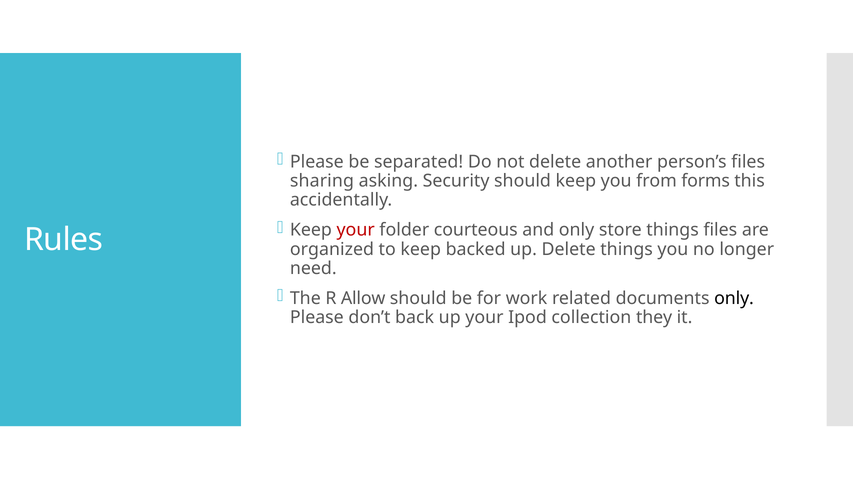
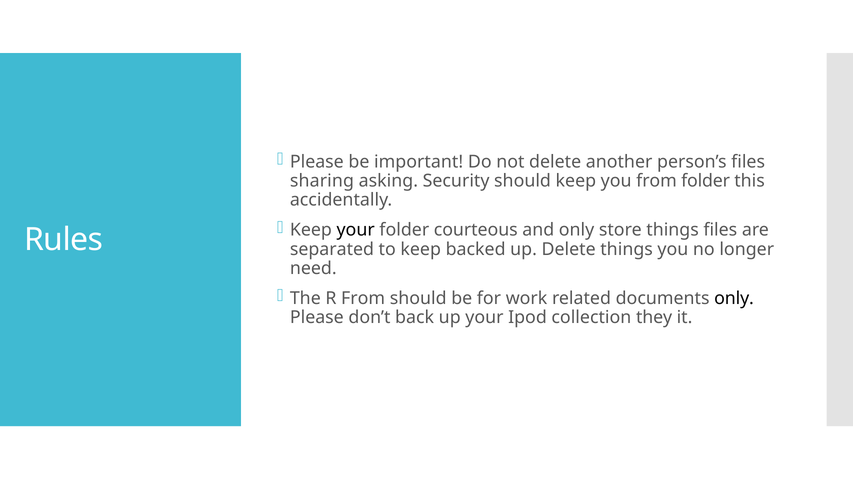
separated: separated -> important
from forms: forms -> folder
your at (356, 230) colour: red -> black
organized: organized -> separated
R Allow: Allow -> From
